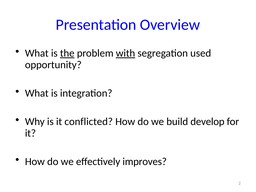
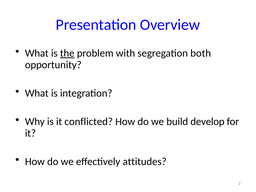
with underline: present -> none
used: used -> both
improves: improves -> attitudes
